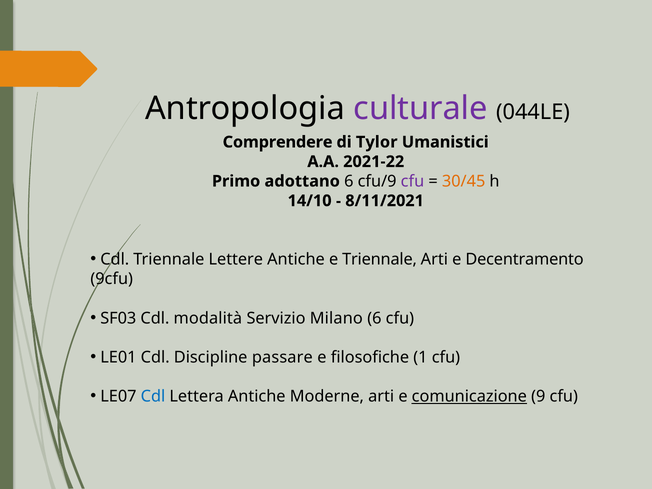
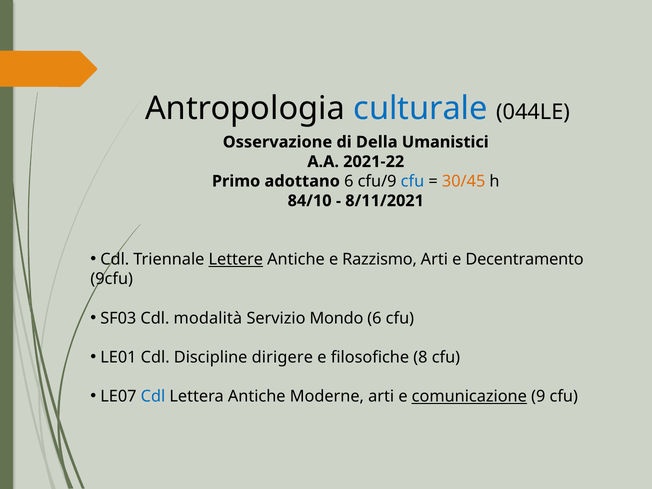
culturale colour: purple -> blue
Comprendere: Comprendere -> Osservazione
Tylor: Tylor -> Della
cfu at (412, 181) colour: purple -> blue
14/10: 14/10 -> 84/10
Lettere underline: none -> present
e Triennale: Triennale -> Razzismo
Milano: Milano -> Mondo
passare: passare -> dirigere
1: 1 -> 8
